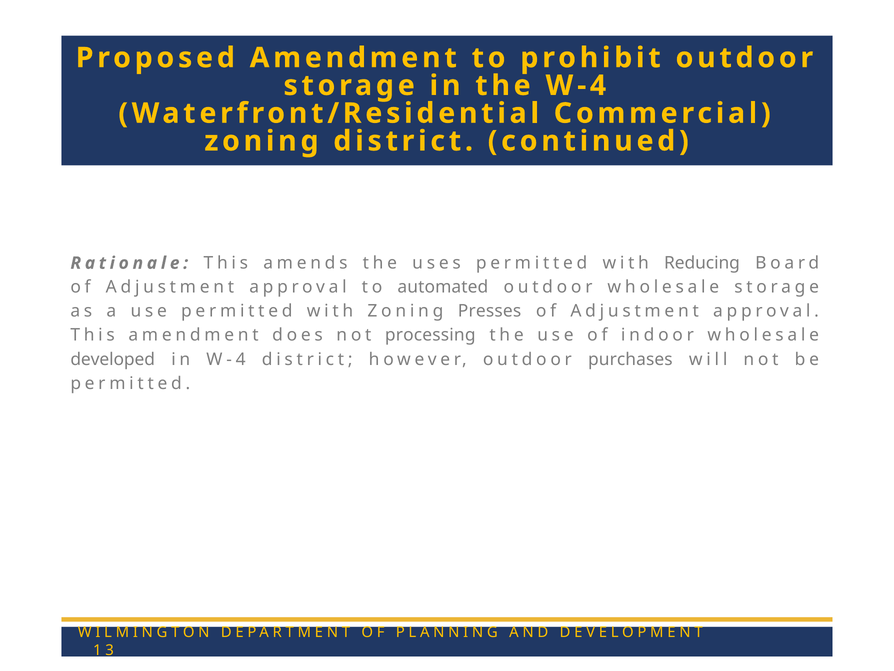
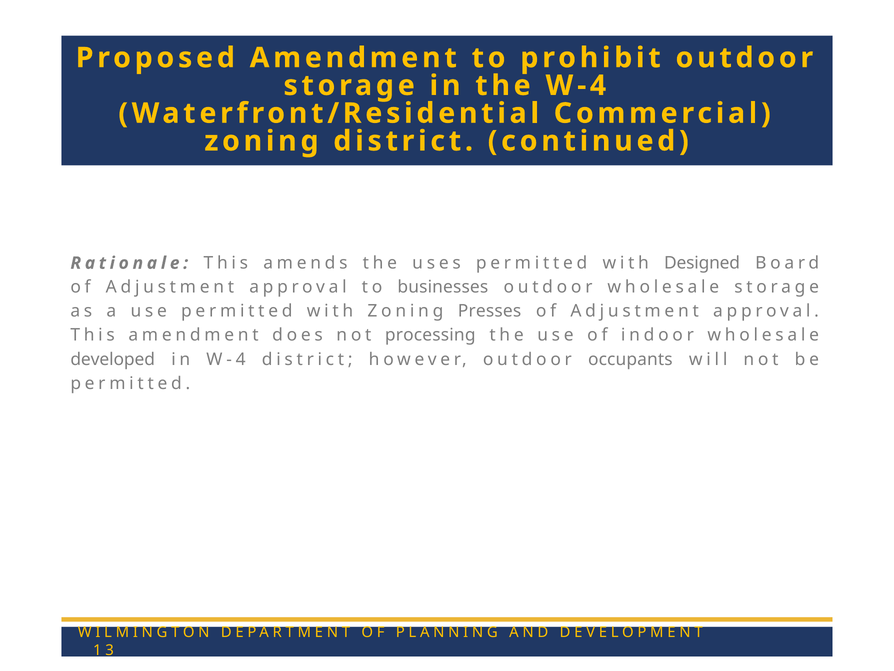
Reducing: Reducing -> Designed
automated: automated -> businesses
purchases: purchases -> occupants
